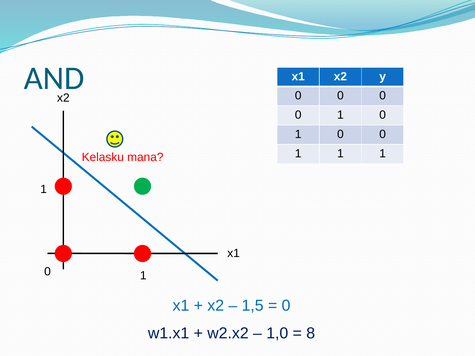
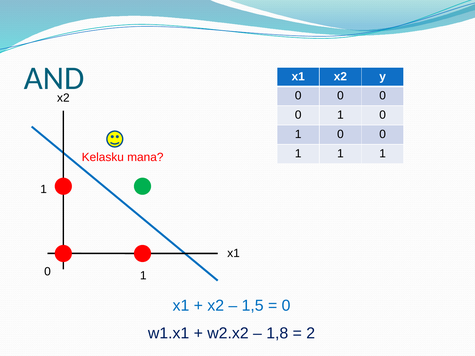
1,0: 1,0 -> 1,8
8: 8 -> 2
